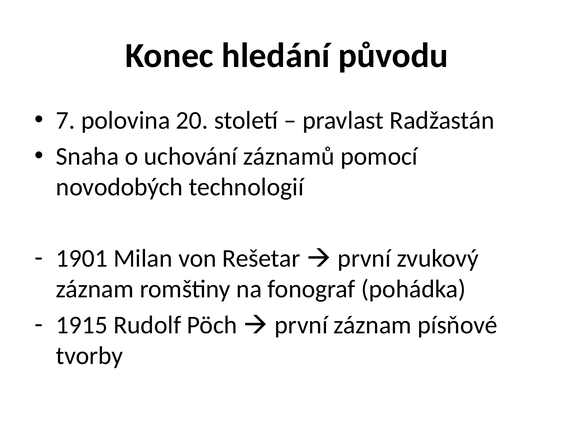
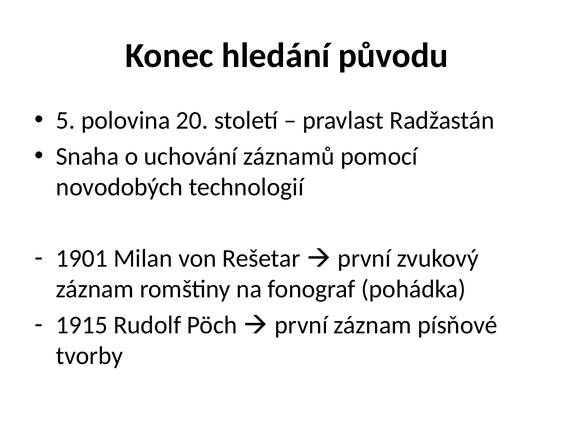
7: 7 -> 5
